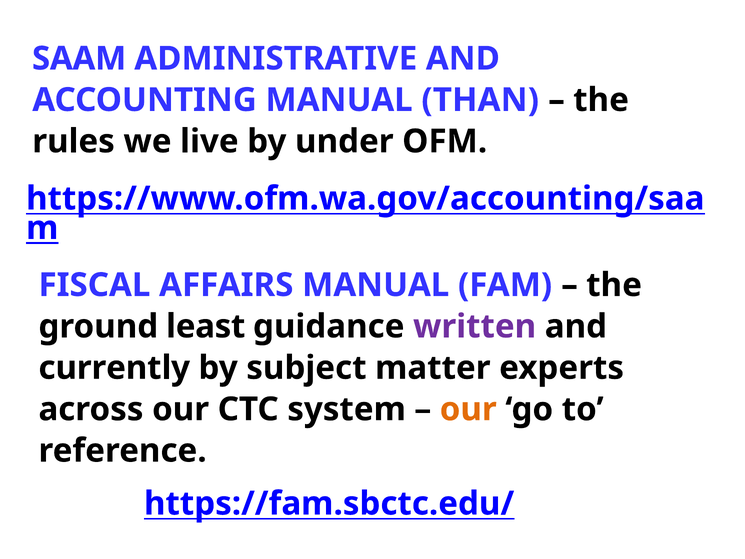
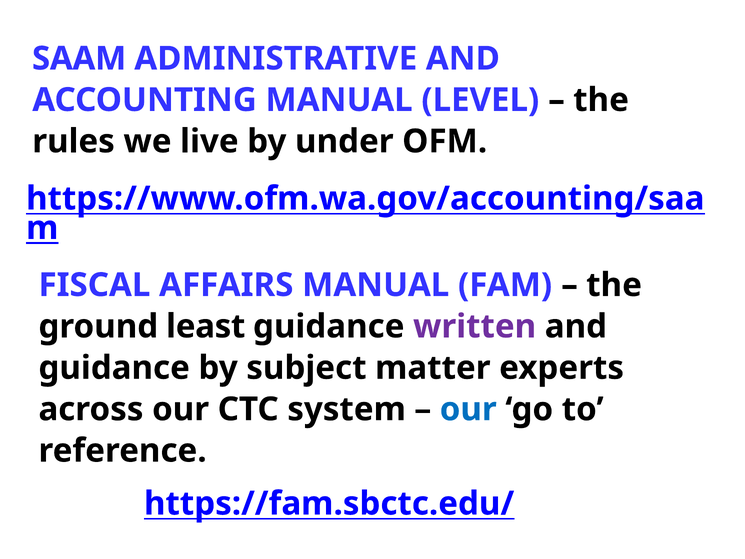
THAN: THAN -> LEVEL
currently at (114, 368): currently -> guidance
our at (468, 409) colour: orange -> blue
